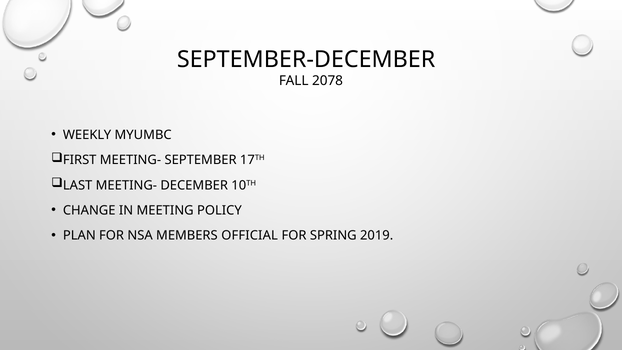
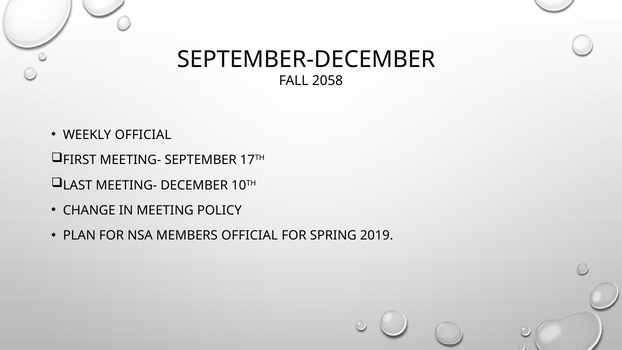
2078: 2078 -> 2058
WEEKLY MYUMBC: MYUMBC -> OFFICIAL
